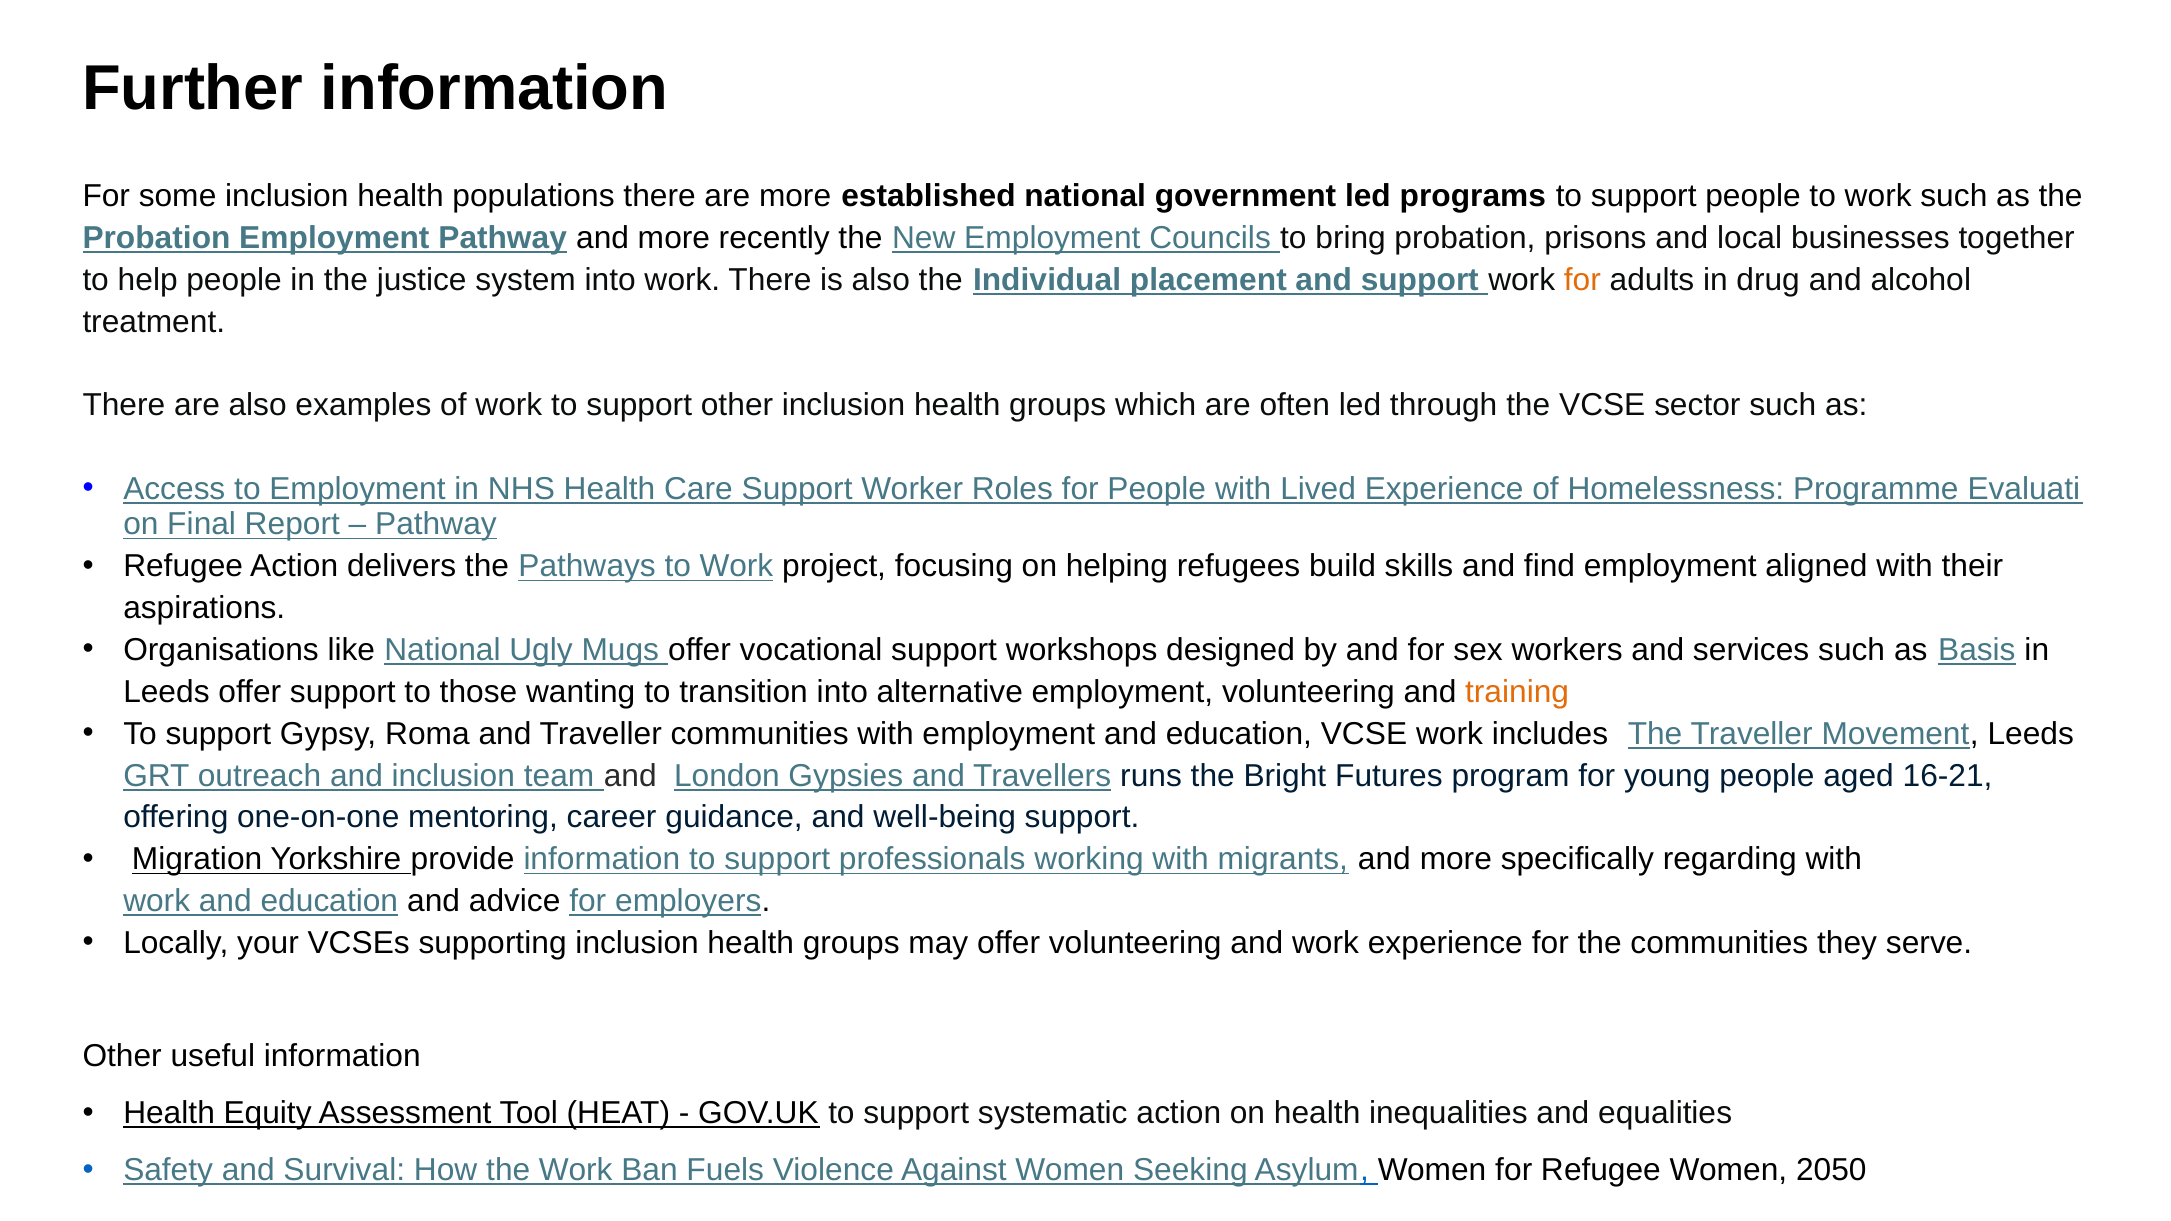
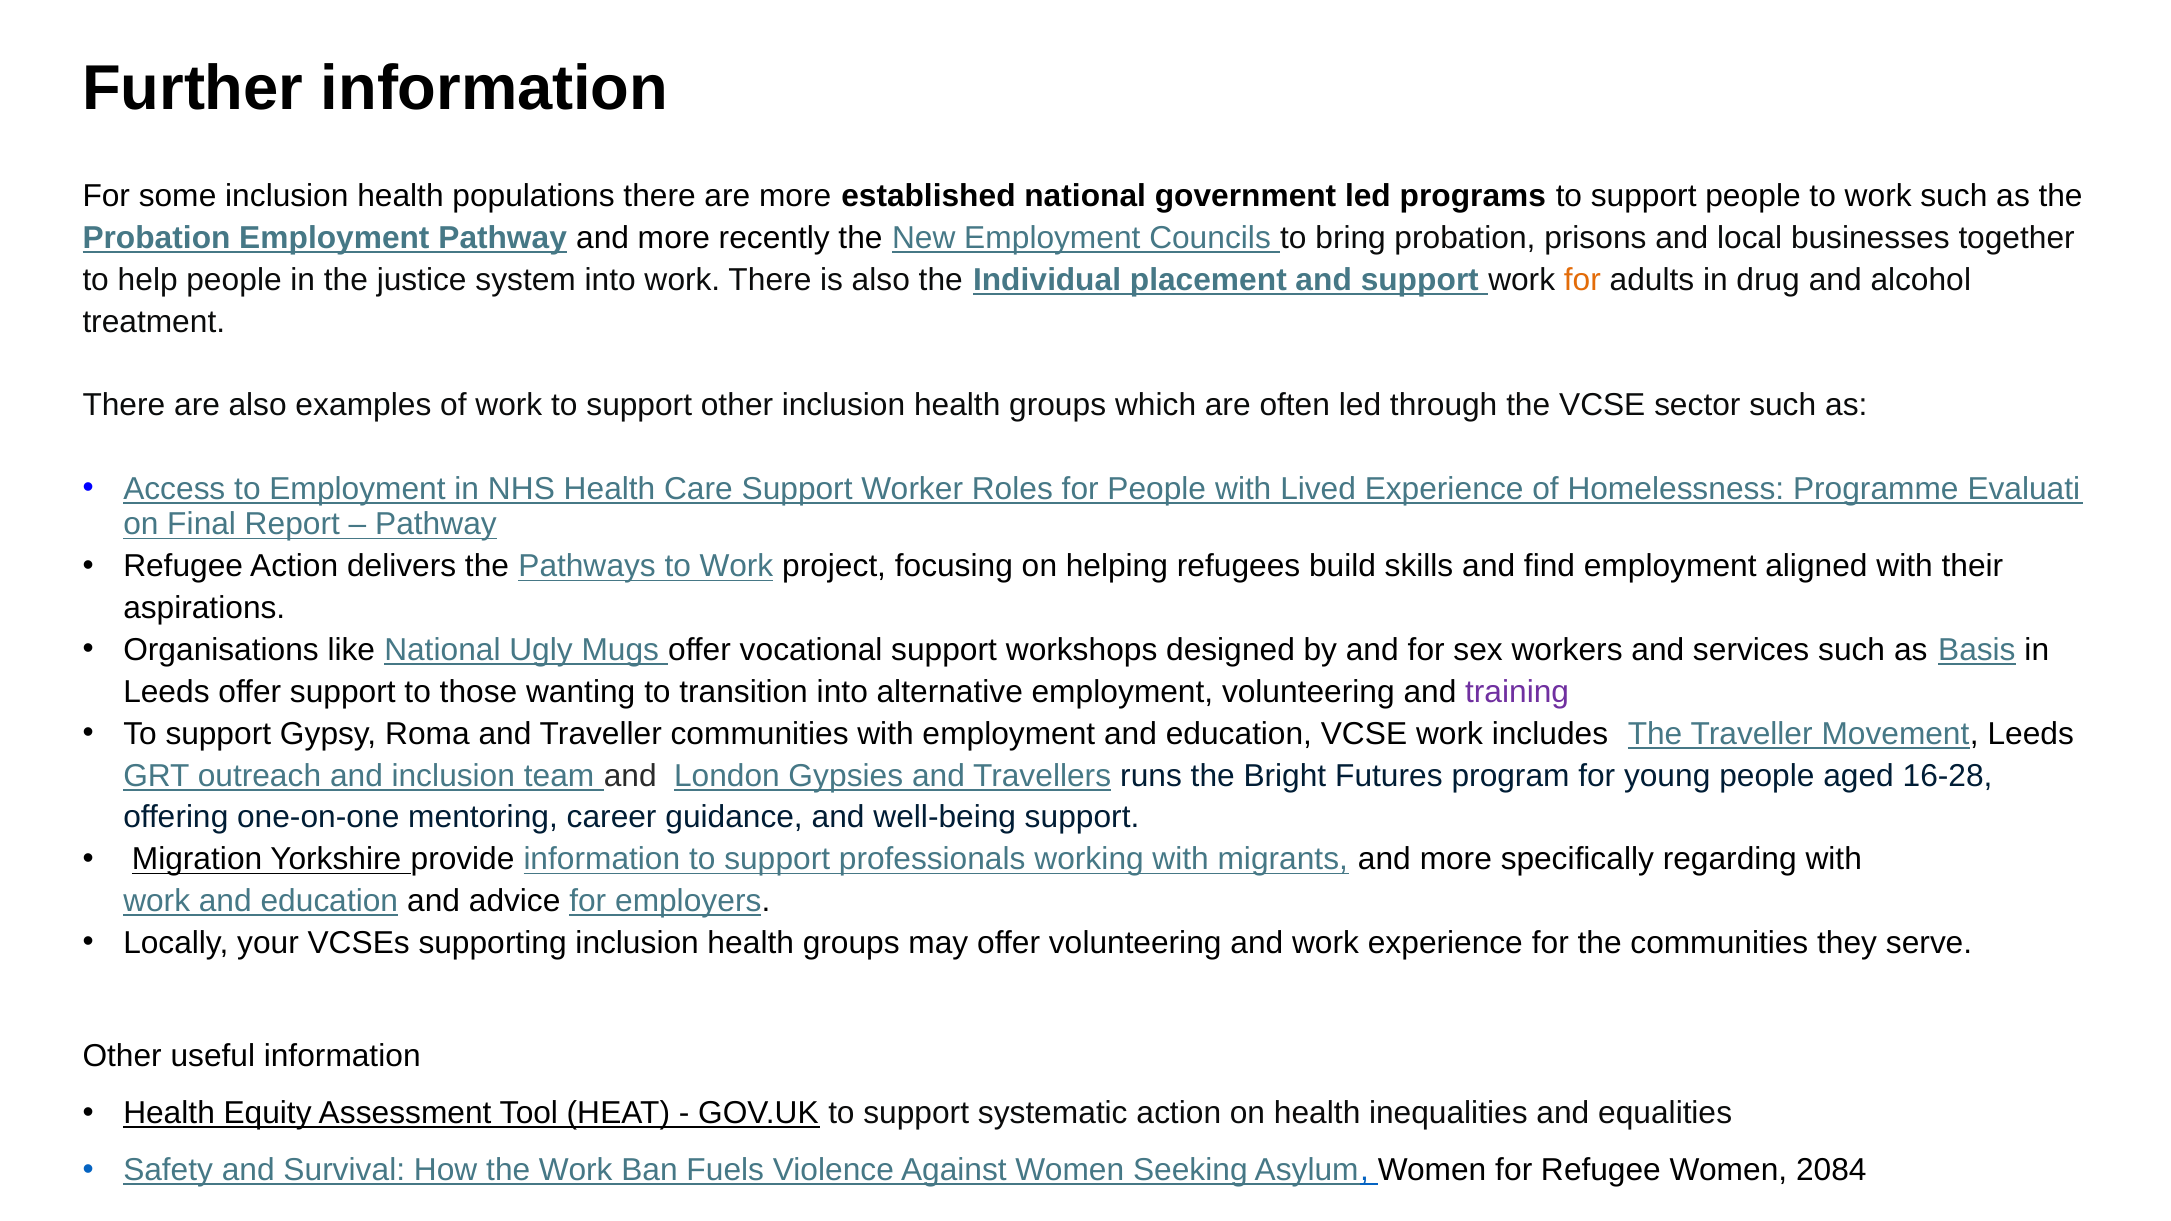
training colour: orange -> purple
16-21: 16-21 -> 16-28
2050: 2050 -> 2084
